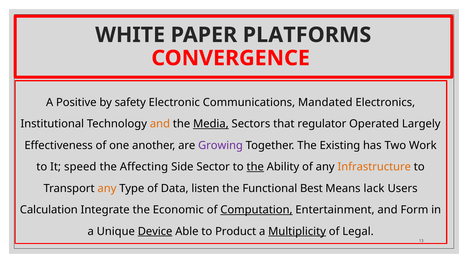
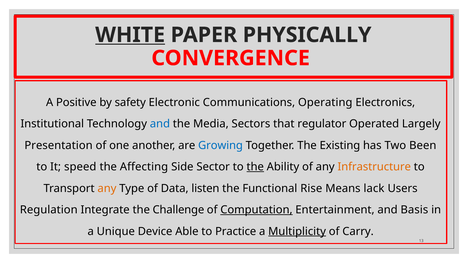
WHITE underline: none -> present
PLATFORMS: PLATFORMS -> PHYSICALLY
Mandated: Mandated -> Operating
and at (160, 124) colour: orange -> blue
Media underline: present -> none
Effectiveness: Effectiveness -> Presentation
Growing colour: purple -> blue
Work: Work -> Been
Best: Best -> Rise
Calculation: Calculation -> Regulation
Economic: Economic -> Challenge
Form: Form -> Basis
Device underline: present -> none
Product: Product -> Practice
Legal: Legal -> Carry
